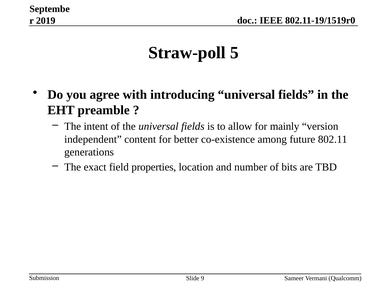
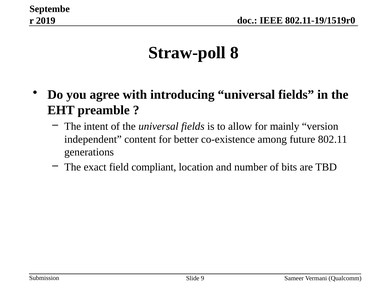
5: 5 -> 8
properties: properties -> compliant
